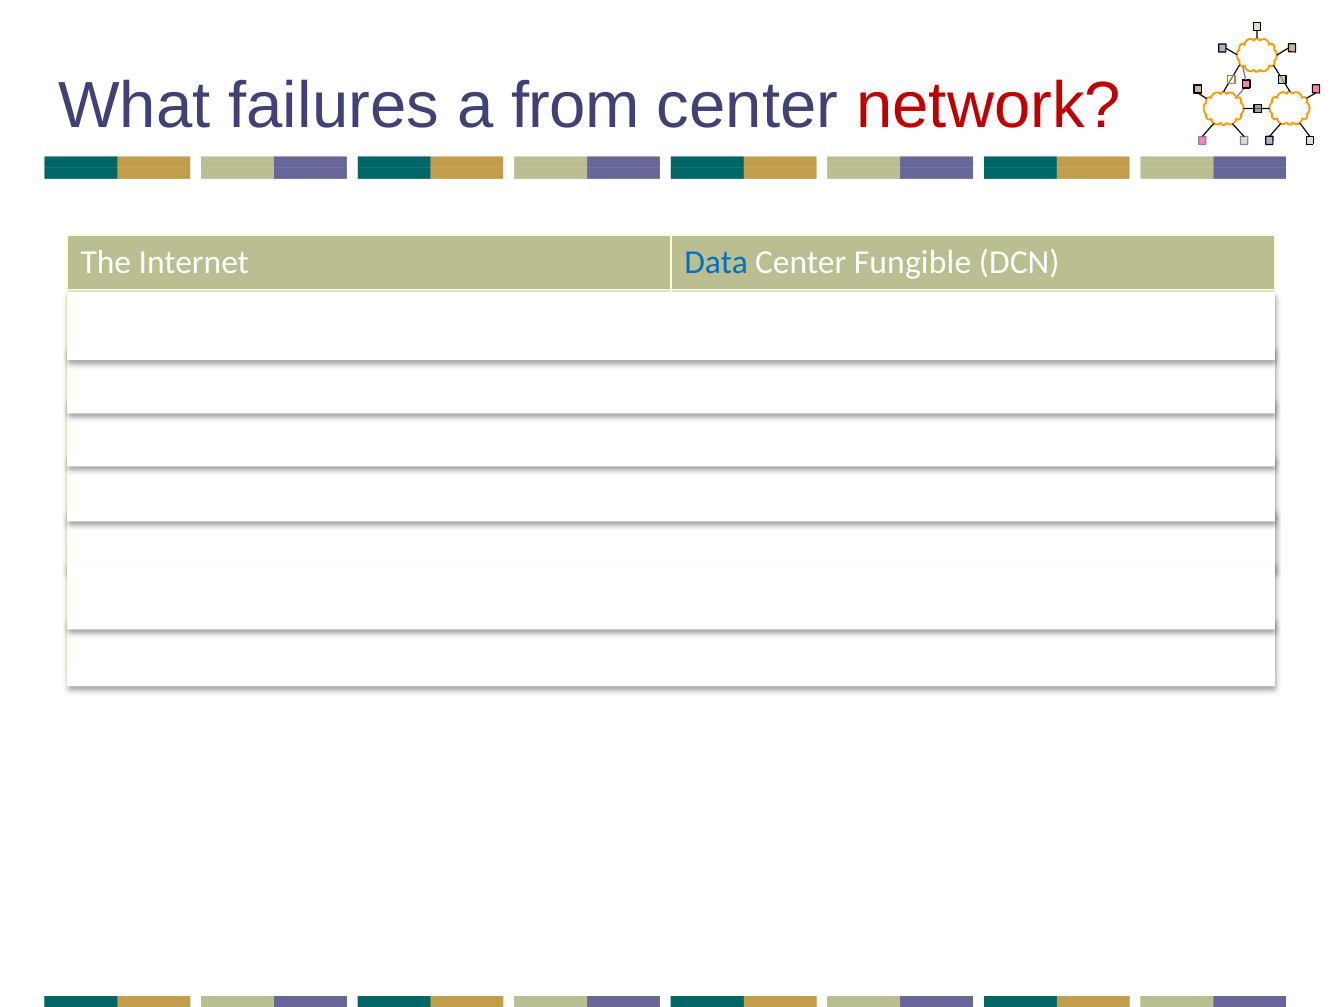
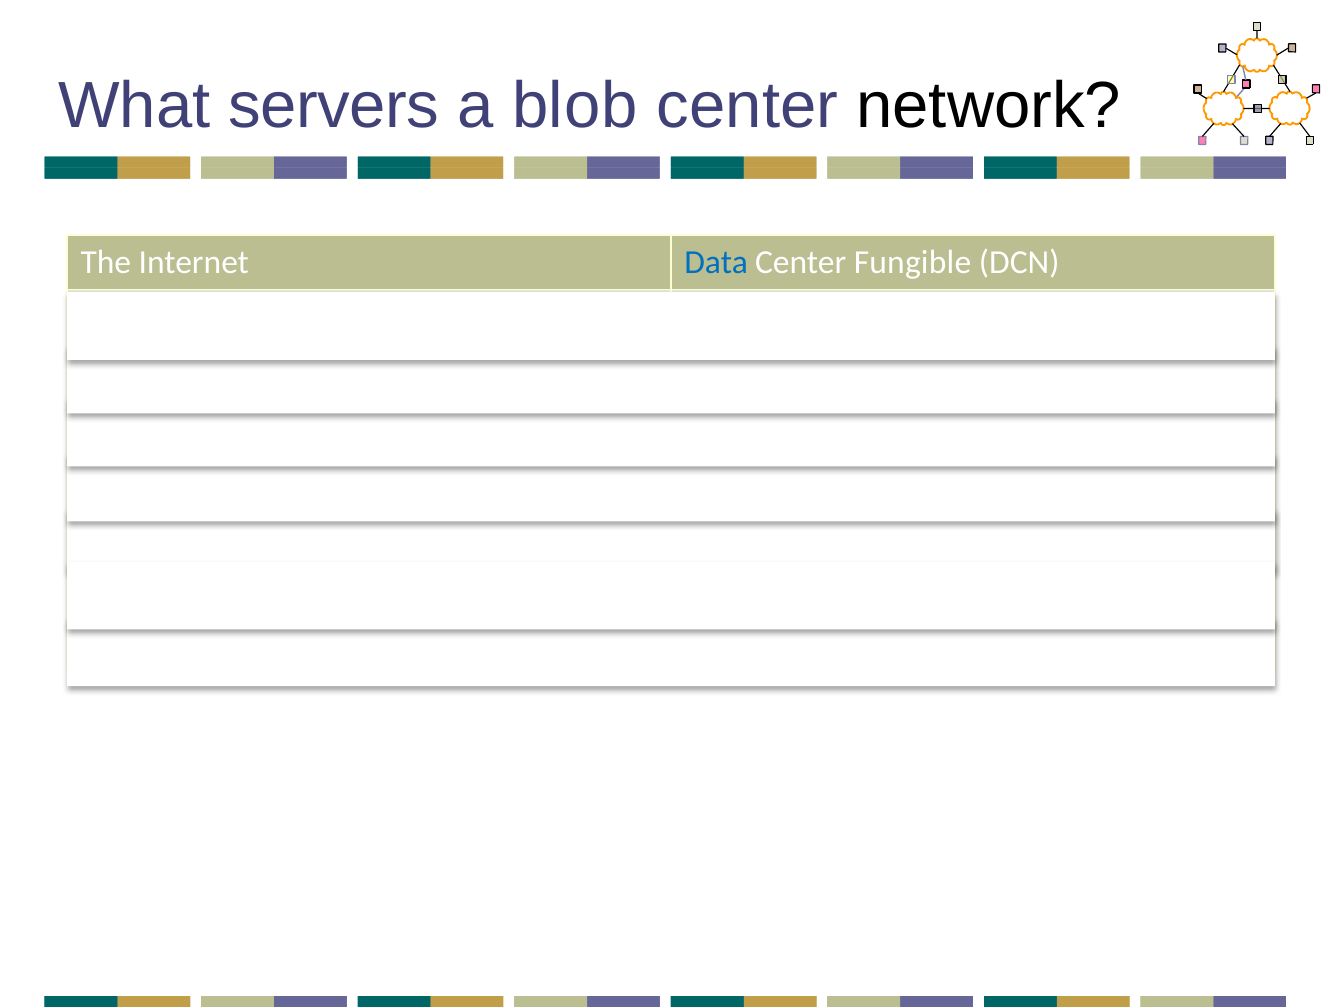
failures: failures -> servers
a from: from -> blob
network at (989, 106) colour: red -> black
